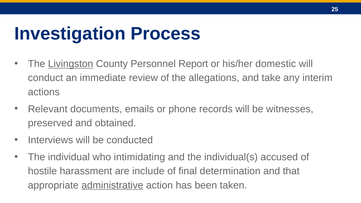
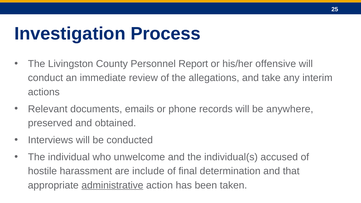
Livingston underline: present -> none
domestic: domestic -> offensive
witnesses: witnesses -> anywhere
intimidating: intimidating -> unwelcome
